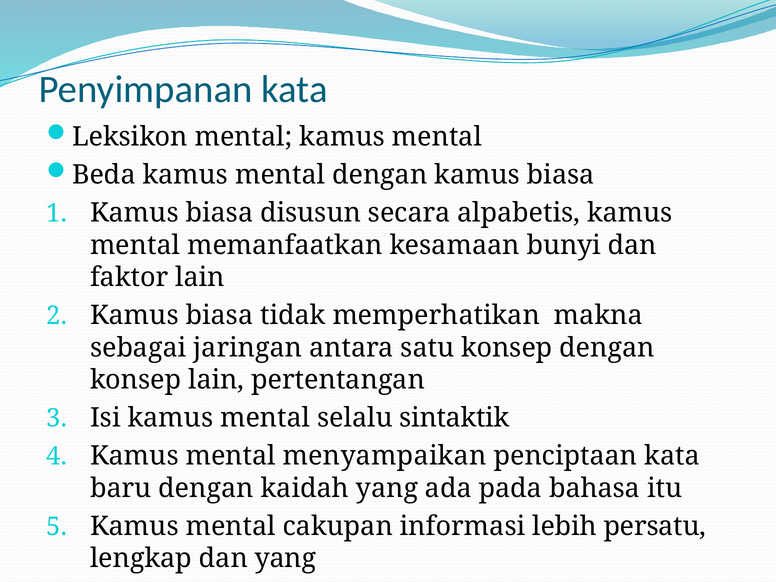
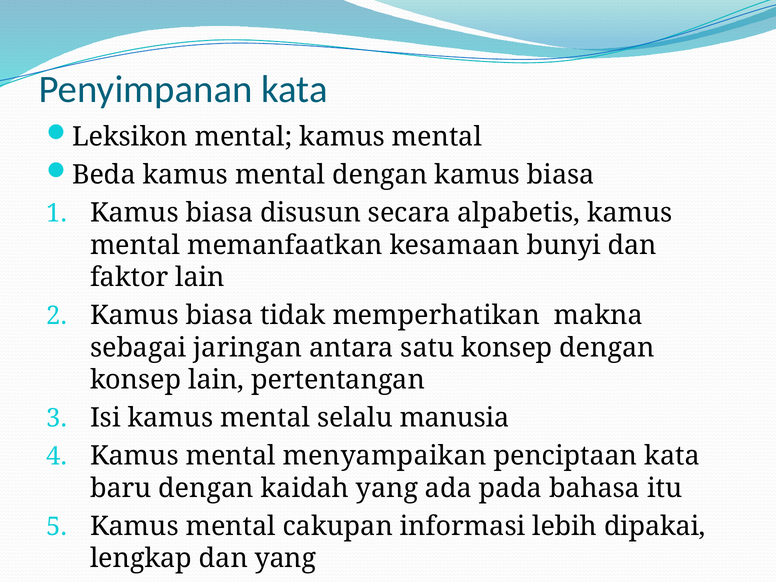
sintaktik: sintaktik -> manusia
persatu: persatu -> dipakai
